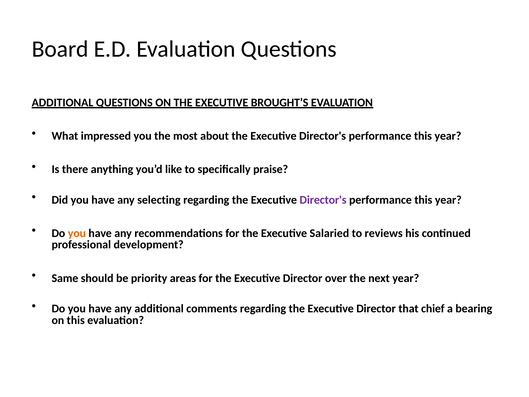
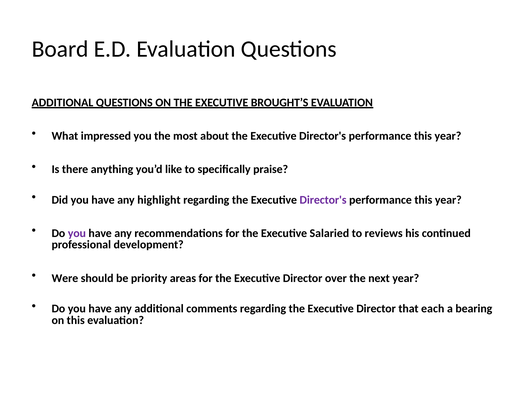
selecting: selecting -> highlight
you at (77, 233) colour: orange -> purple
Same: Same -> Were
chief: chief -> each
